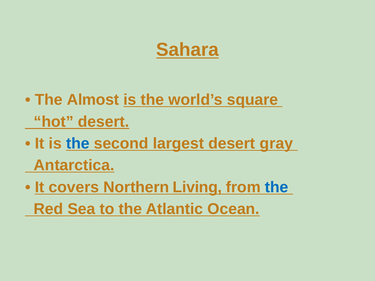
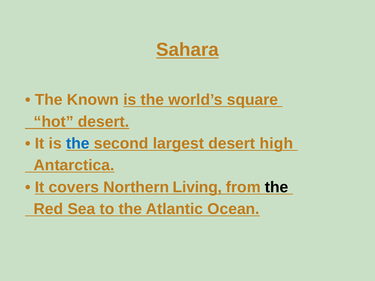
Almost: Almost -> Known
gray: gray -> high
the at (277, 187) colour: blue -> black
